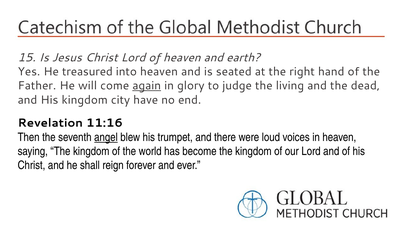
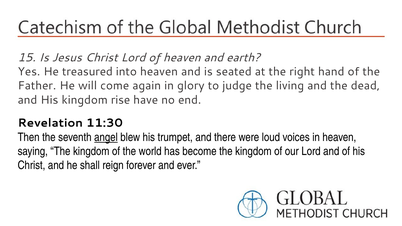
again underline: present -> none
city: city -> rise
11:16: 11:16 -> 11:30
